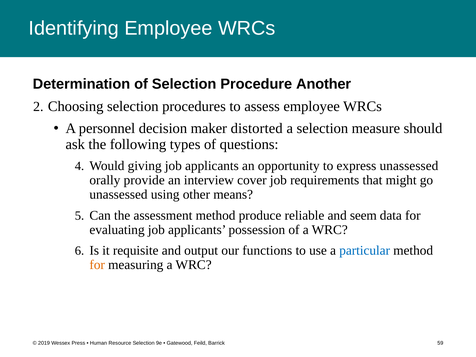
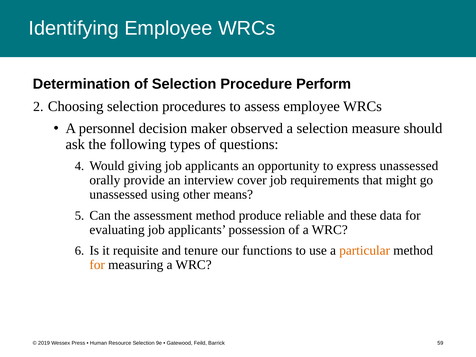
Another: Another -> Perform
distorted: distorted -> observed
seem: seem -> these
output: output -> tenure
particular colour: blue -> orange
